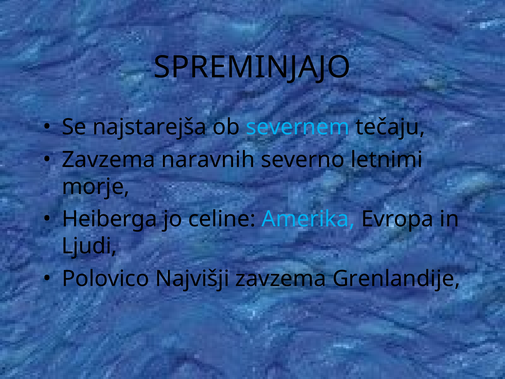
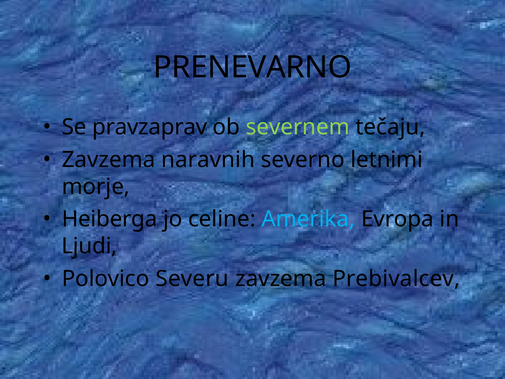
SPREMINJAJO: SPREMINJAJO -> PRENEVARNO
najstarejša: najstarejša -> pravzaprav
severnem colour: light blue -> light green
Najvišji: Najvišji -> Severu
Grenlandije: Grenlandije -> Prebivalcev
